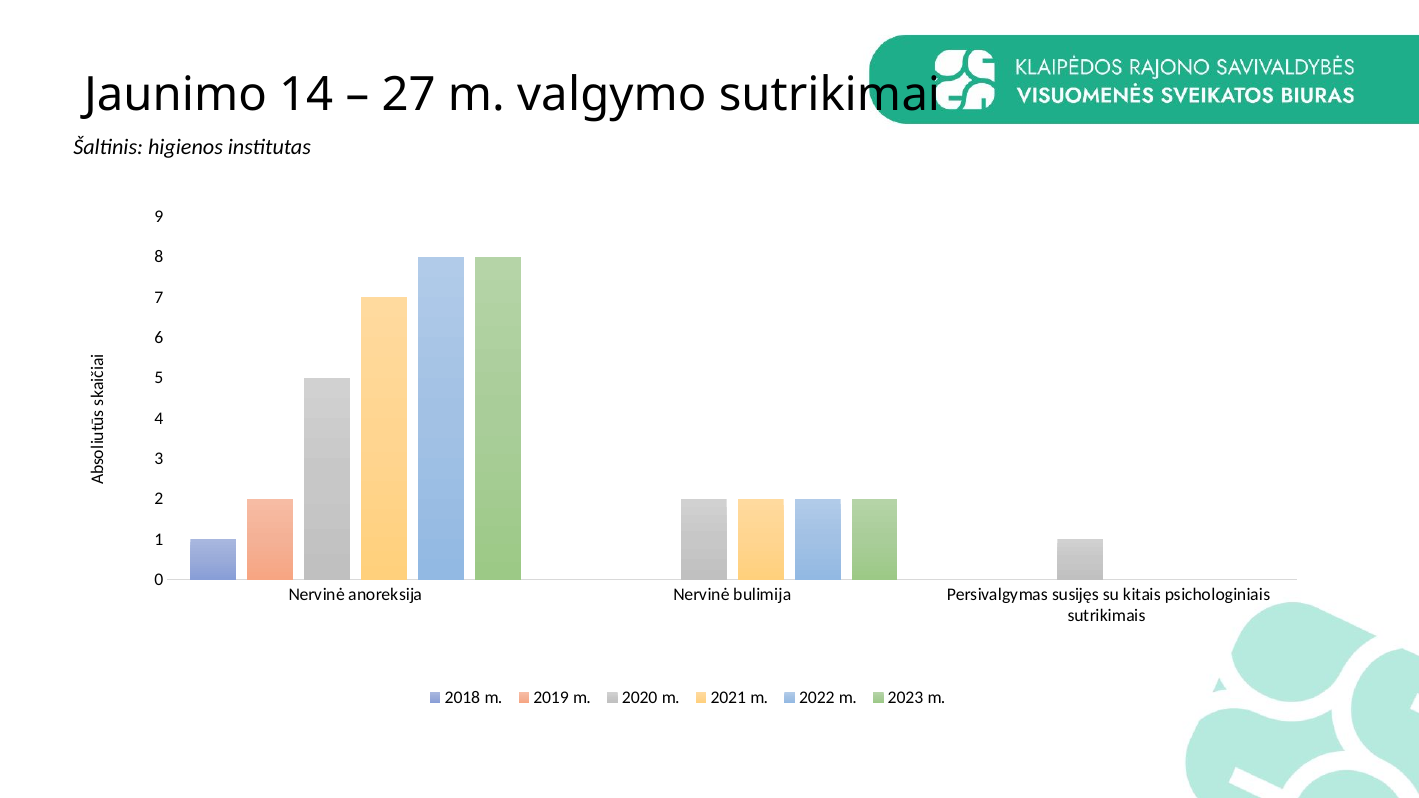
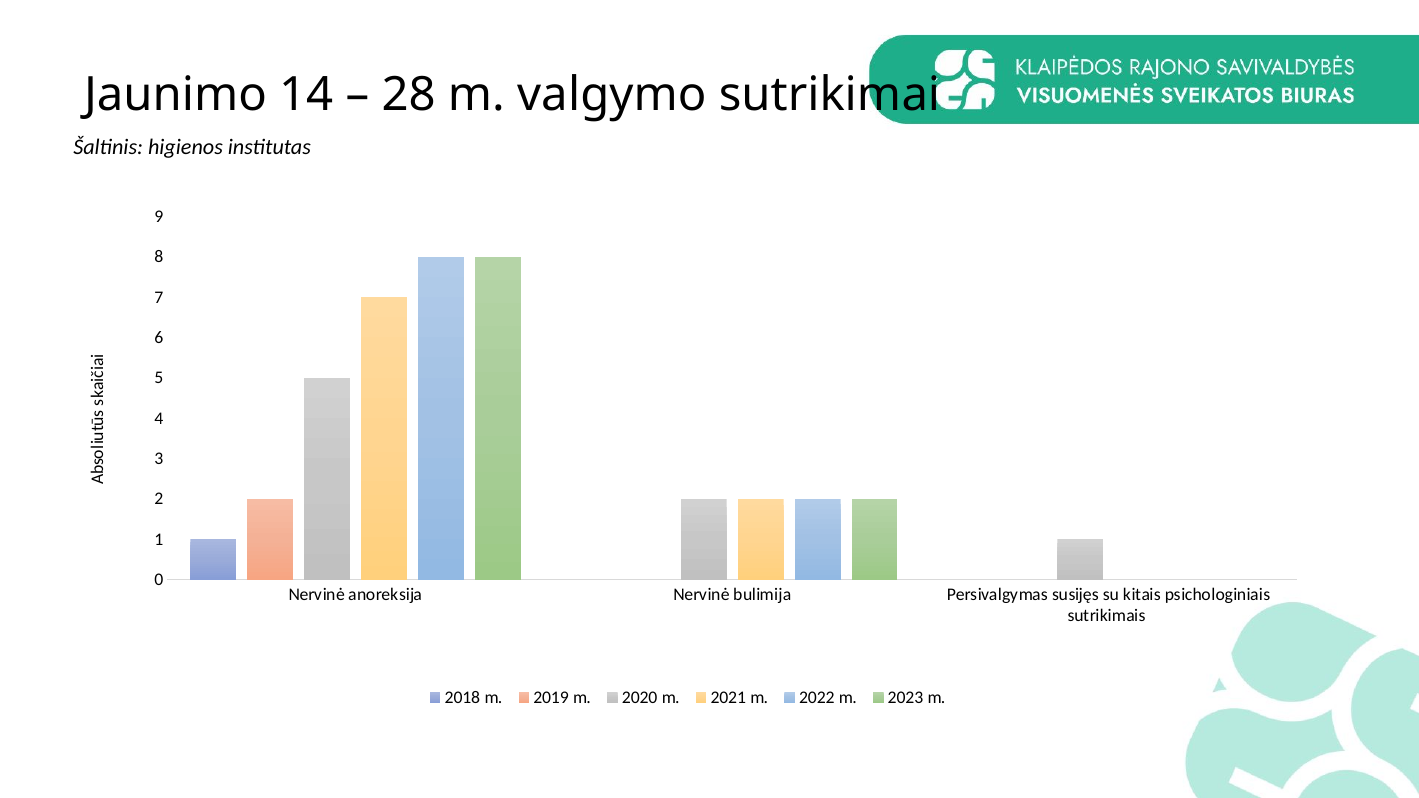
27: 27 -> 28
